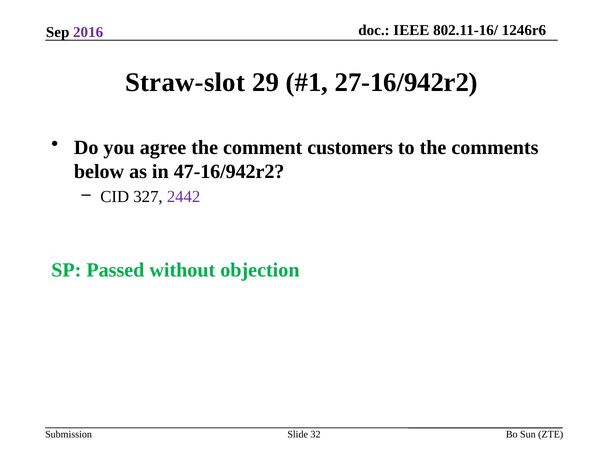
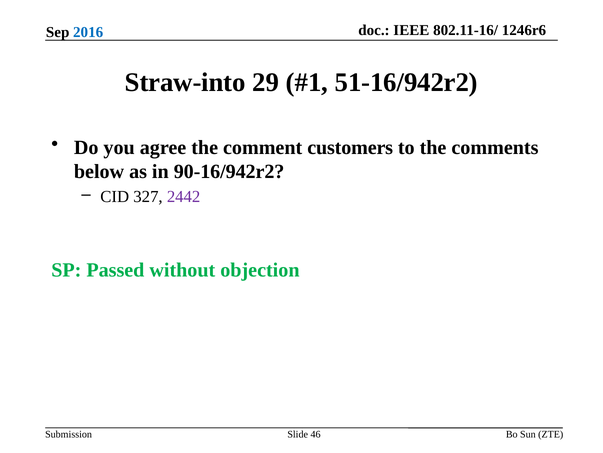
2016 colour: purple -> blue
Straw-slot: Straw-slot -> Straw-into
27-16/942r2: 27-16/942r2 -> 51-16/942r2
47-16/942r2: 47-16/942r2 -> 90-16/942r2
32: 32 -> 46
